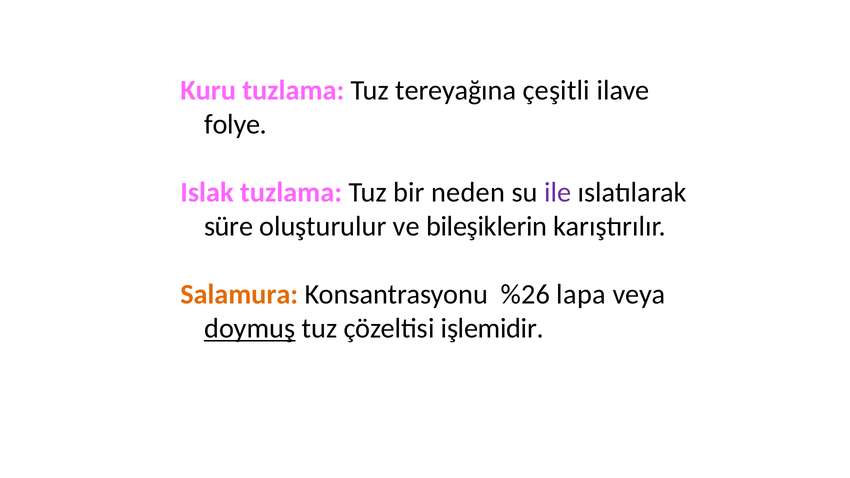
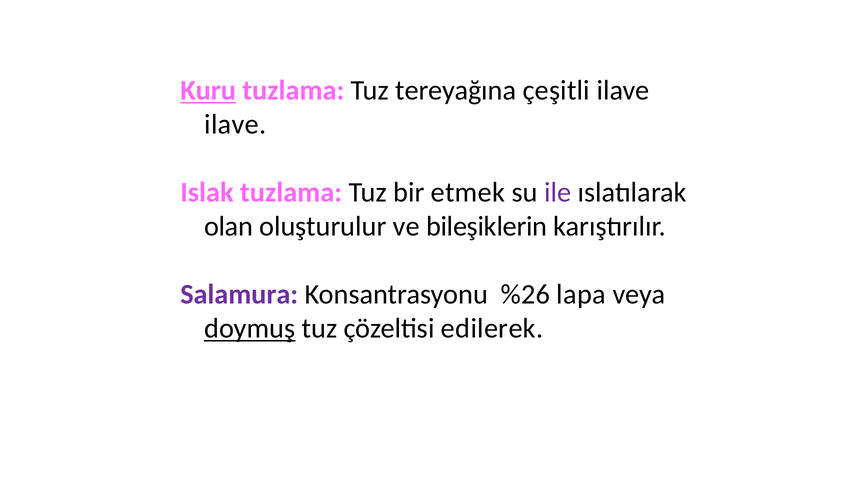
Kuru underline: none -> present
folye at (236, 125): folye -> ilave
neden: neden -> etmek
süre: süre -> olan
Salamura colour: orange -> purple
işlemidir: işlemidir -> edilerek
